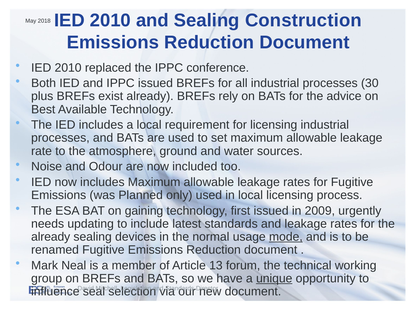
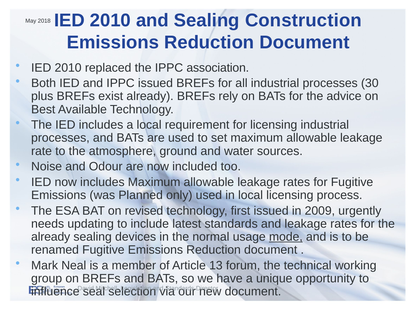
conference: conference -> association
gaining: gaining -> revised
unique underline: present -> none
